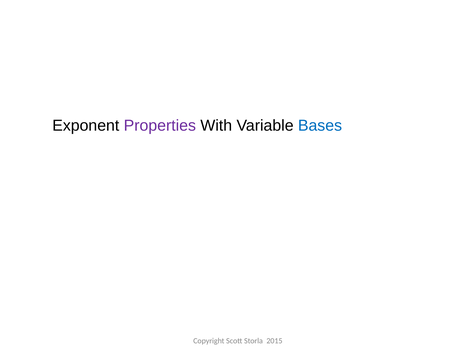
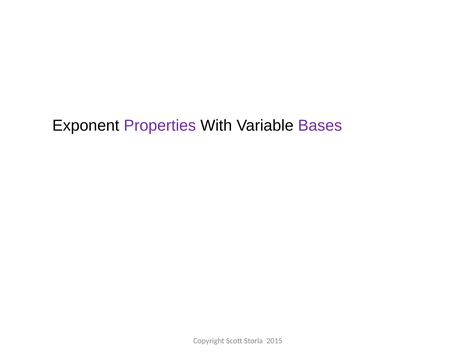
Bases colour: blue -> purple
